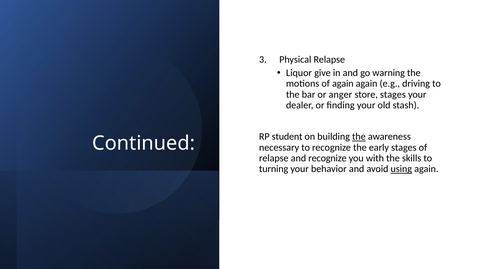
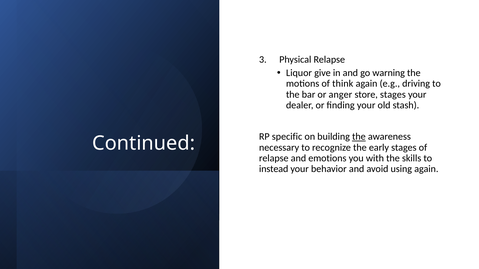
of again: again -> think
student: student -> specific
and recognize: recognize -> emotions
turning: turning -> instead
using underline: present -> none
